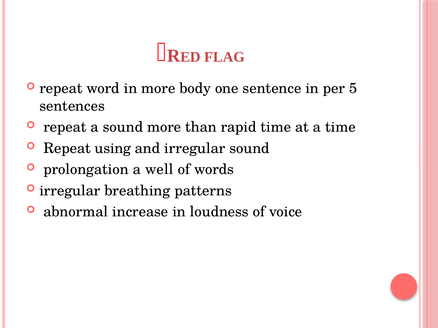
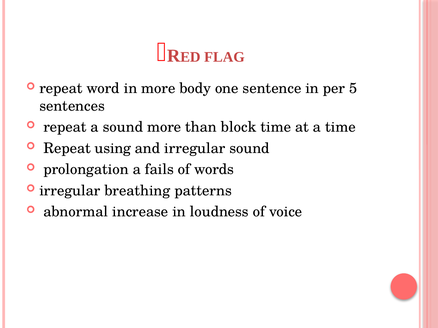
rapid: rapid -> block
well: well -> fails
